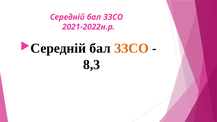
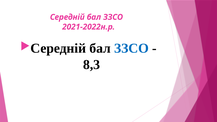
ЗЗСО at (131, 48) colour: orange -> blue
